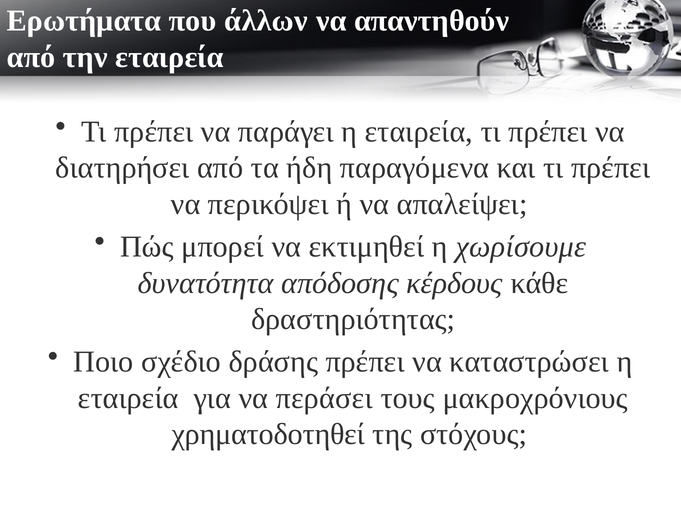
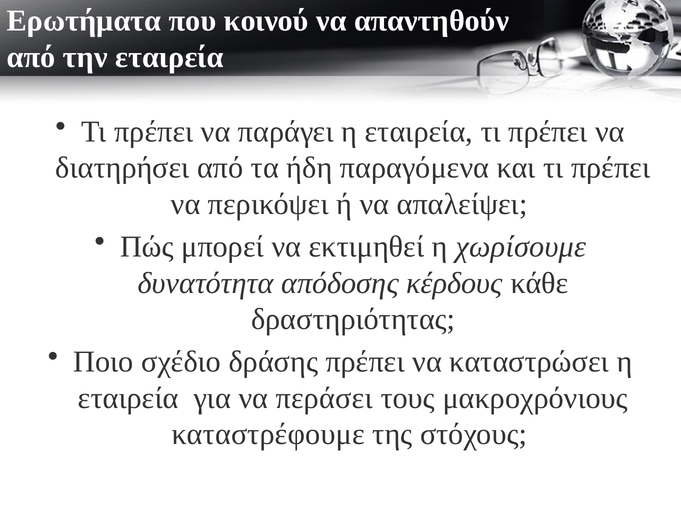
άλλων: άλλων -> κοινού
χρηματοδοτηθεί: χρηματοδοτηθεί -> καταστρέφουμε
